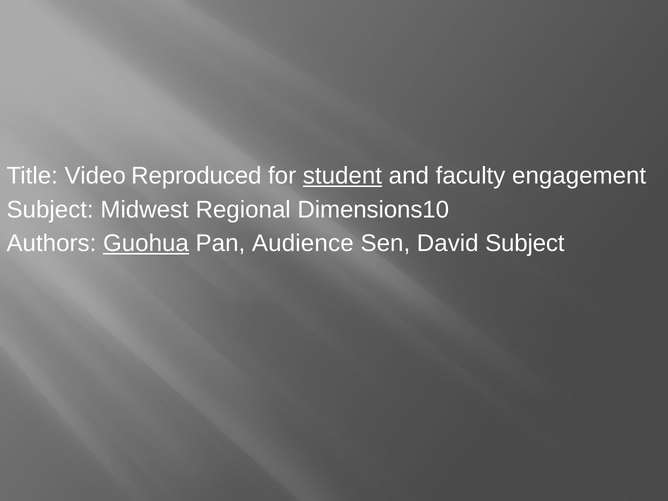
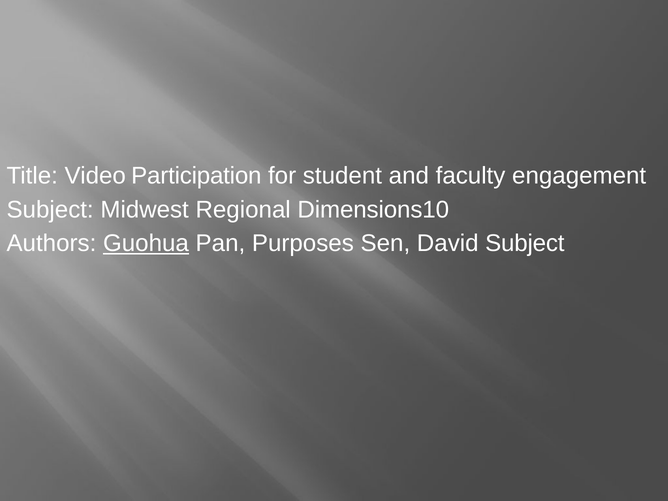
Reproduced: Reproduced -> Participation
student underline: present -> none
Audience: Audience -> Purposes
